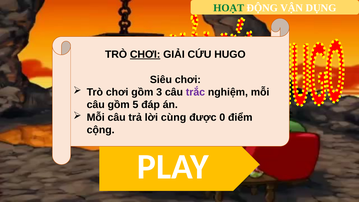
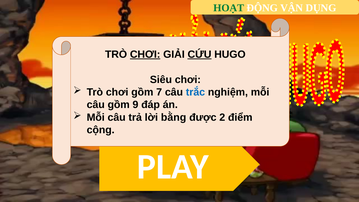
CỨU underline: none -> present
3: 3 -> 7
trắc colour: purple -> blue
5: 5 -> 9
cùng: cùng -> bằng
0: 0 -> 2
